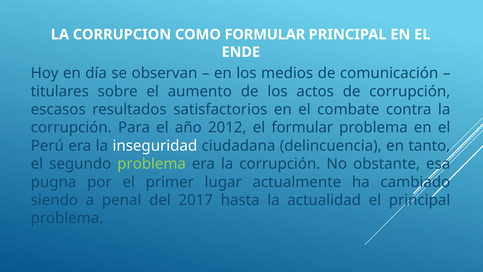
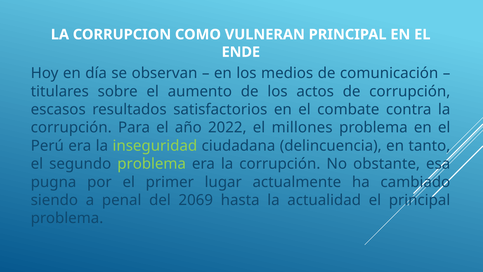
COMO FORMULAR: FORMULAR -> VULNERAN
2012: 2012 -> 2022
el formular: formular -> millones
inseguridad colour: white -> light green
2017: 2017 -> 2069
